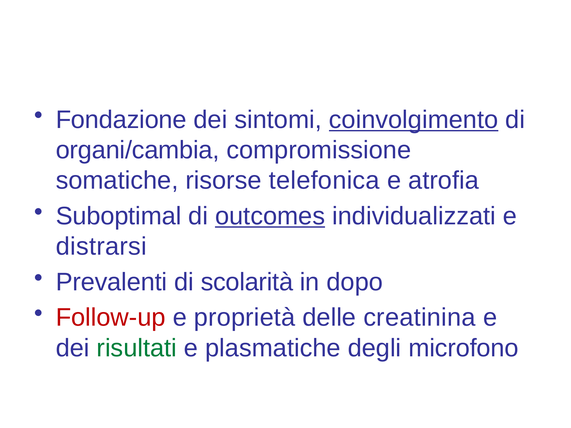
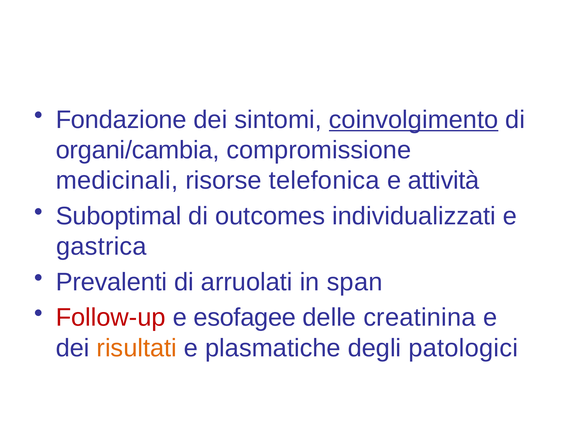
somatiche: somatiche -> medicinali
atrofia: atrofia -> attività
outcomes underline: present -> none
distrarsi: distrarsi -> gastrica
scolarità: scolarità -> arruolati
dopo: dopo -> span
proprietà: proprietà -> esofagee
risultati colour: green -> orange
microfono: microfono -> patologici
